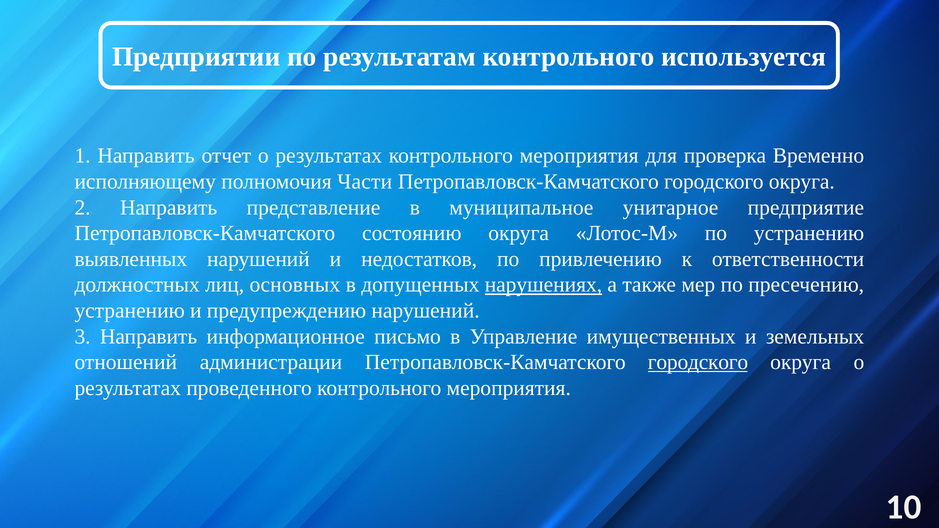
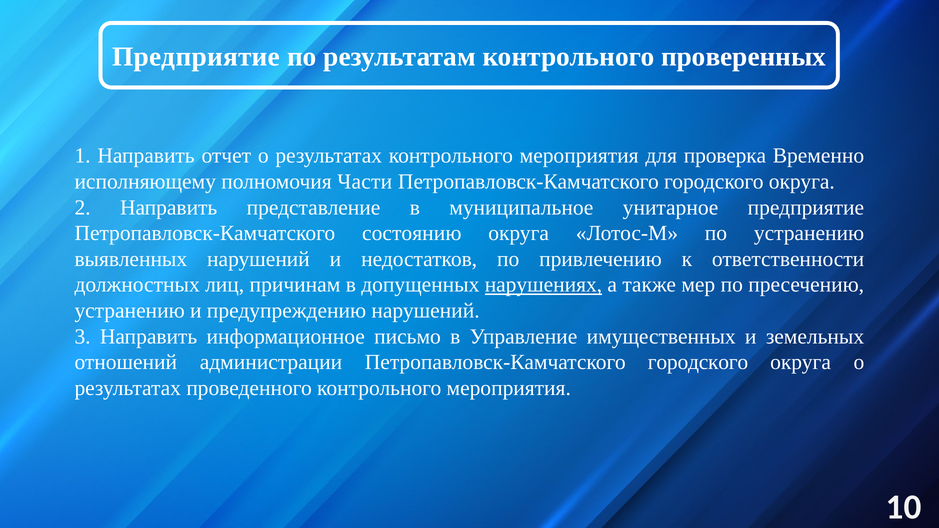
Предприятии at (196, 57): Предприятии -> Предприятие
используется: используется -> проверенных
основных: основных -> причинам
городского at (698, 362) underline: present -> none
